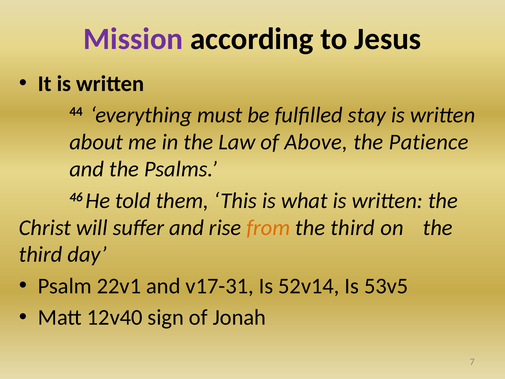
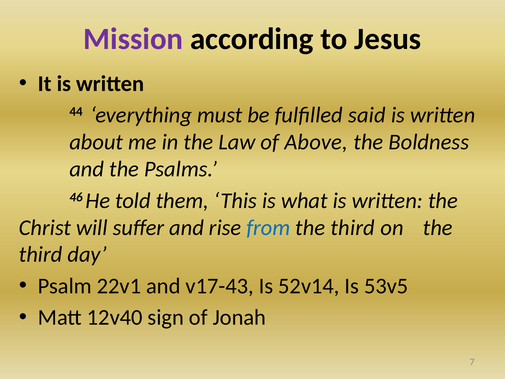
stay: stay -> said
Patience: Patience -> Boldness
from colour: orange -> blue
v17-31: v17-31 -> v17-43
